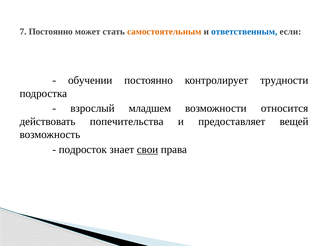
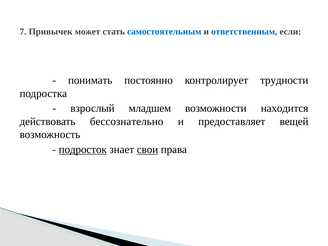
7 Постоянно: Постоянно -> Привычек
самостоятельным colour: orange -> blue
обучении: обучении -> понимать
относится: относится -> находится
попечительства: попечительства -> бессознательно
подросток underline: none -> present
